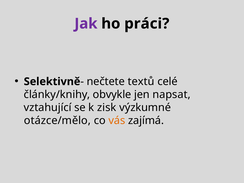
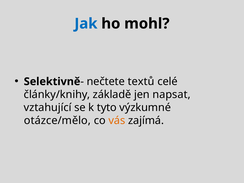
Jak colour: purple -> blue
práci: práci -> mohl
obvykle: obvykle -> základě
zisk: zisk -> tyto
